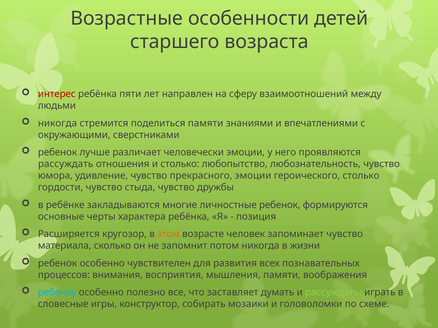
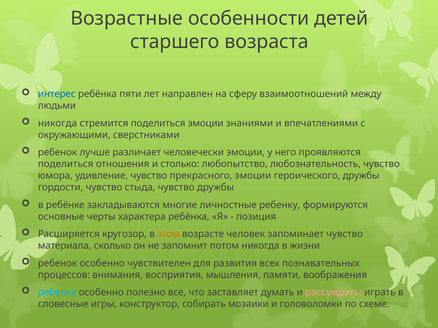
интерес colour: red -> blue
поделиться памяти: памяти -> эмоции
рассуждать at (66, 164): рассуждать -> поделиться
героического столько: столько -> дружбы
личностные ребенок: ребенок -> ребенку
рассуждать at (333, 293) colour: light green -> pink
